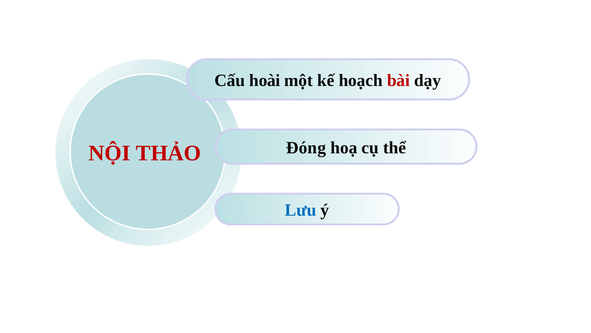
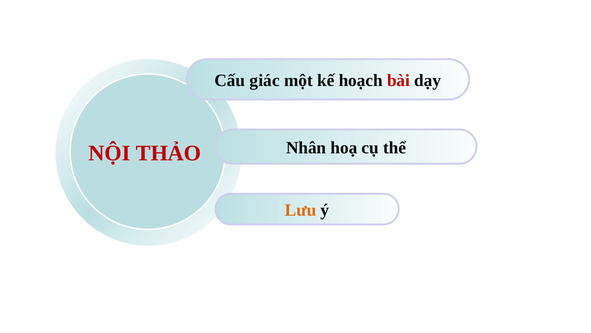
hoài: hoài -> giác
Đóng: Đóng -> Nhân
Lưu colour: blue -> orange
